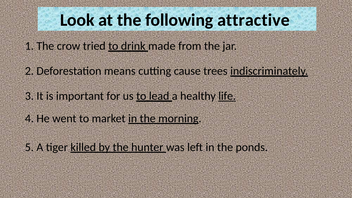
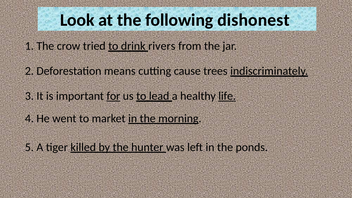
attractive: attractive -> dishonest
made: made -> rivers
for underline: none -> present
